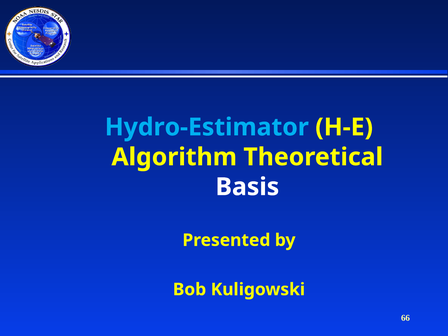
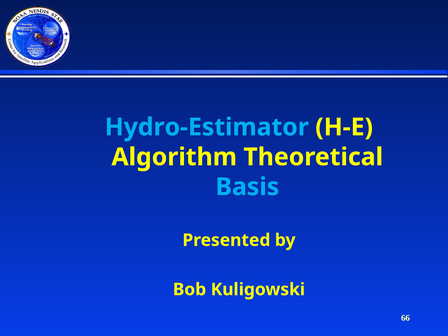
Basis colour: white -> light blue
